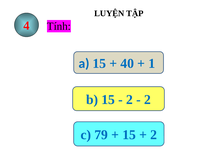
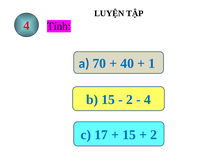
a 15: 15 -> 70
2 at (147, 99): 2 -> 4
79: 79 -> 17
